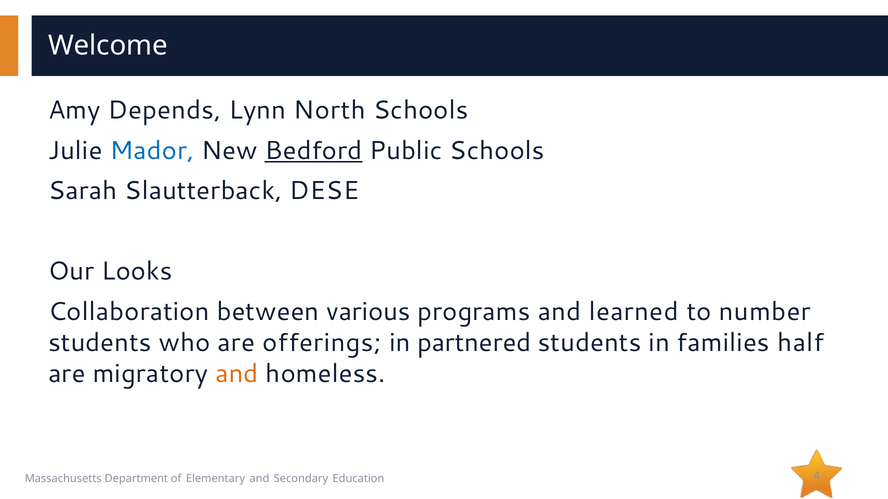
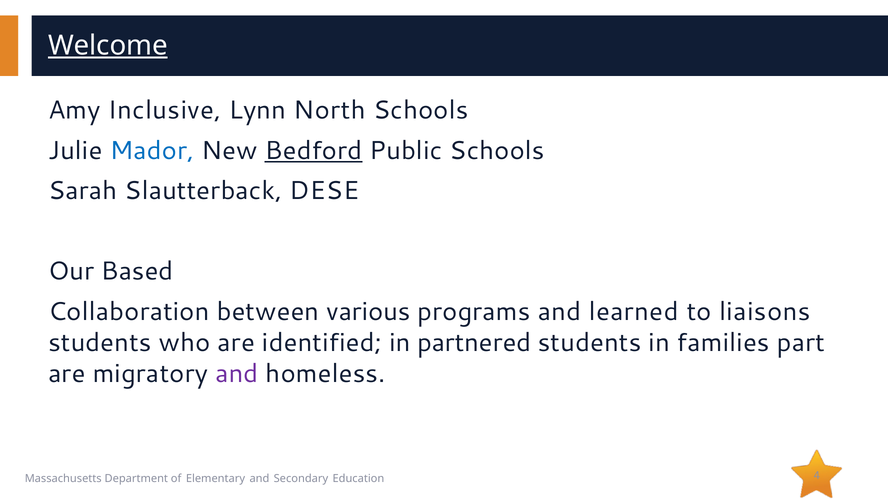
Welcome underline: none -> present
Depends: Depends -> Inclusive
Looks: Looks -> Based
number: number -> liaisons
offerings: offerings -> identified
half: half -> part
and at (237, 374) colour: orange -> purple
